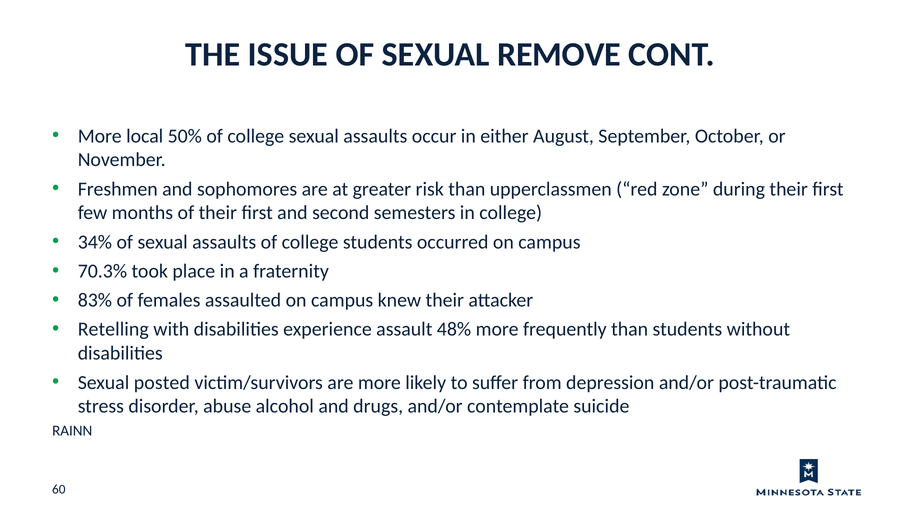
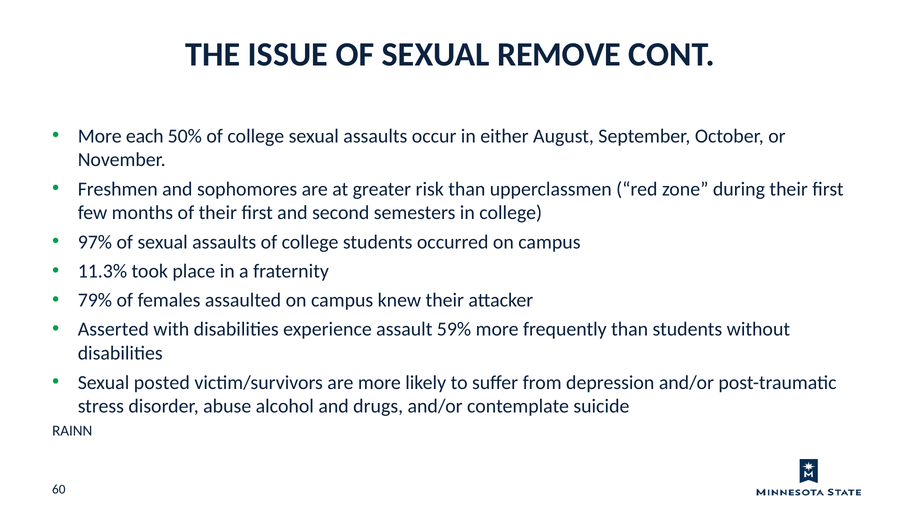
local: local -> each
34%: 34% -> 97%
70.3%: 70.3% -> 11.3%
83%: 83% -> 79%
Retelling: Retelling -> Asserted
48%: 48% -> 59%
